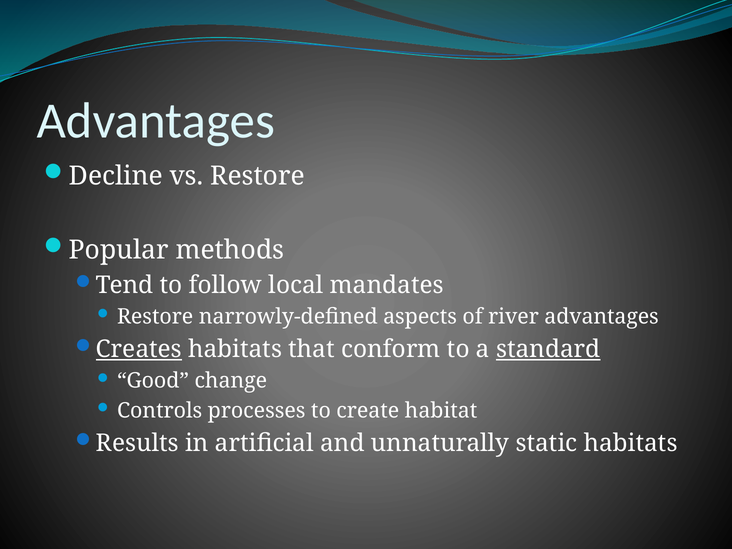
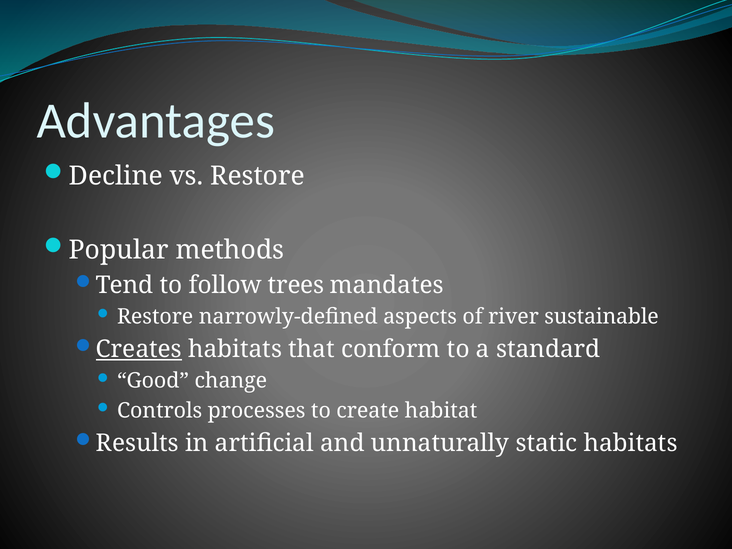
local: local -> trees
river advantages: advantages -> sustainable
standard underline: present -> none
